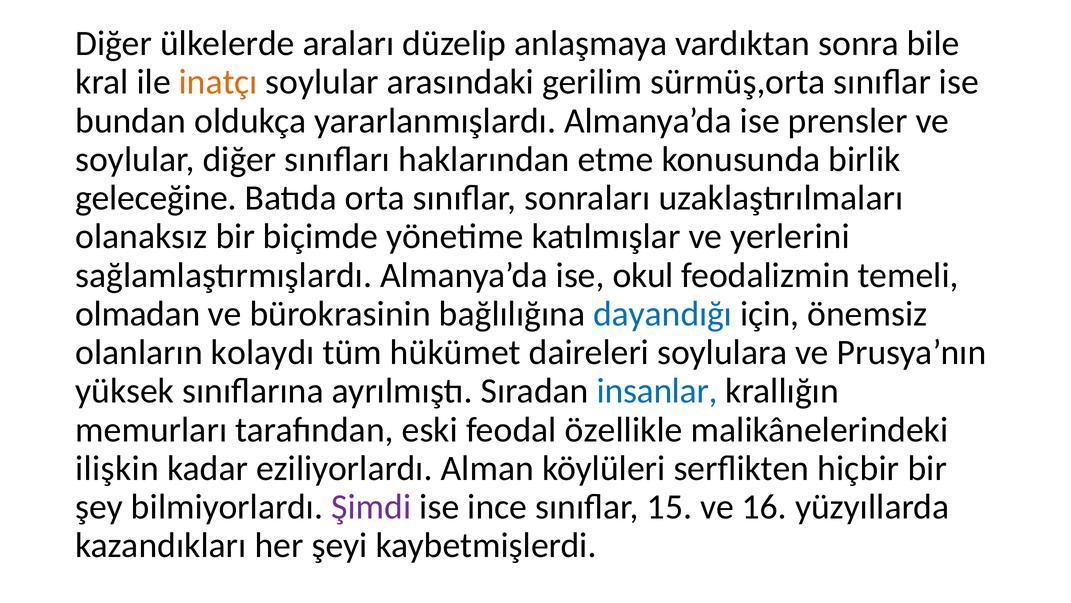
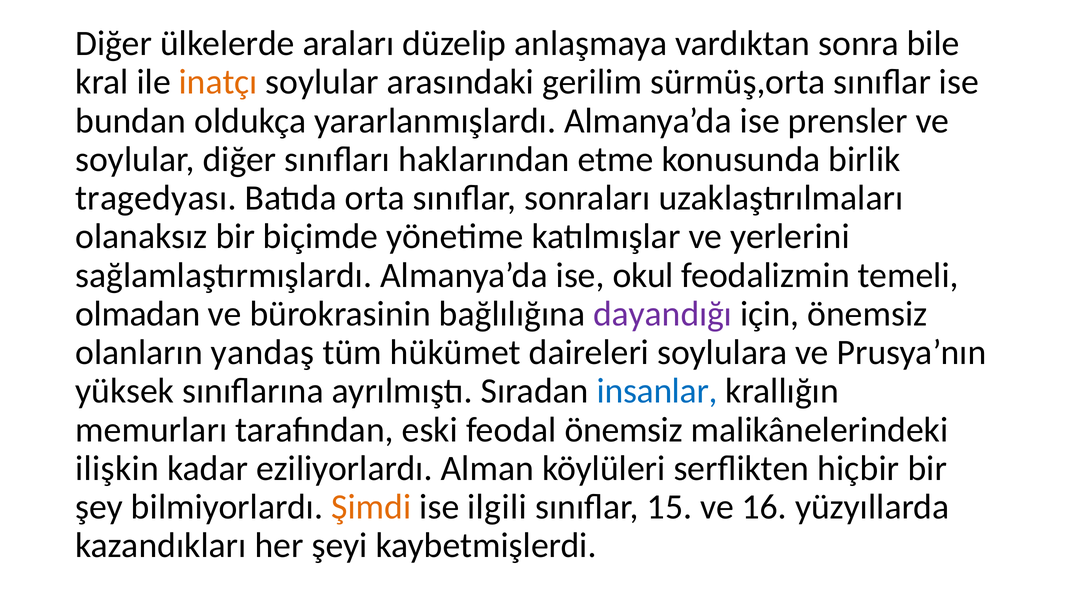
geleceğine: geleceğine -> tragedyası
dayandığı colour: blue -> purple
kolaydı: kolaydı -> yandaş
feodal özellikle: özellikle -> önemsiz
Şimdi colour: purple -> orange
ince: ince -> ilgili
